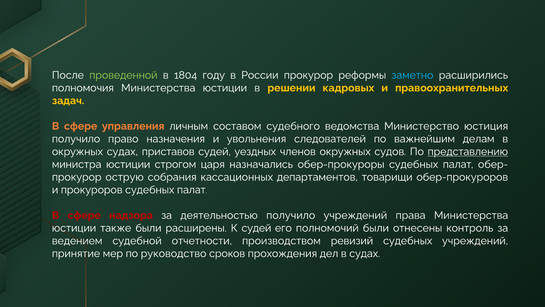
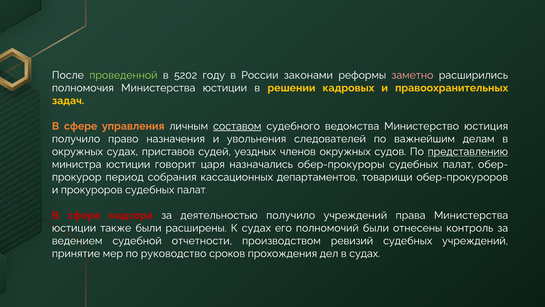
1804: 1804 -> 5202
России прокурор: прокурор -> законами
заметно colour: light blue -> pink
составом underline: none -> present
строгом: строгом -> говорит
острую: острую -> период
К судей: судей -> судах
